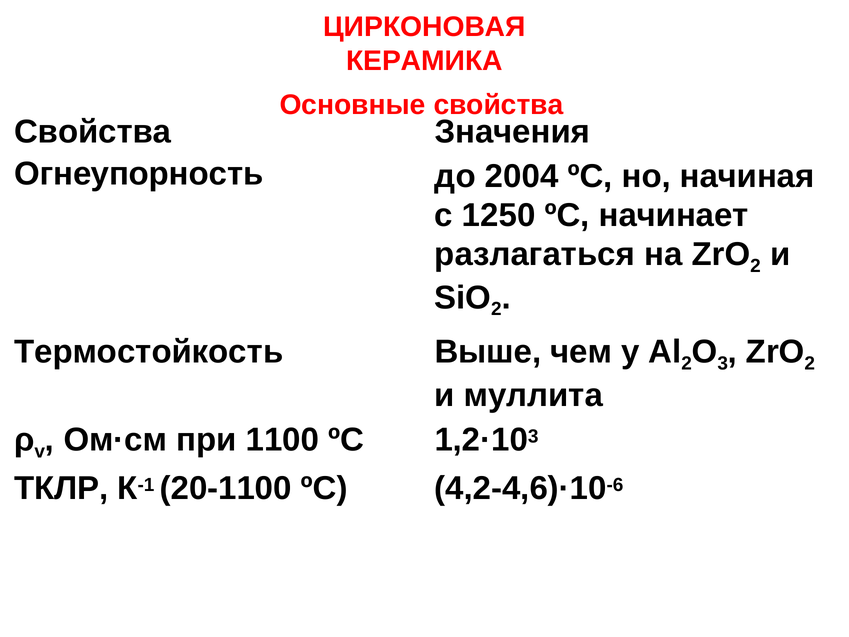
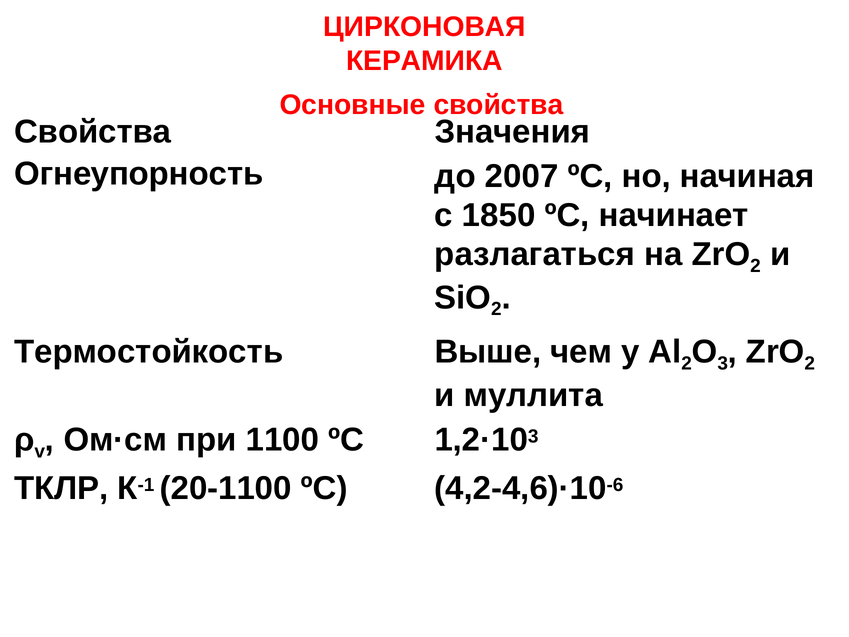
2004: 2004 -> 2007
1250: 1250 -> 1850
